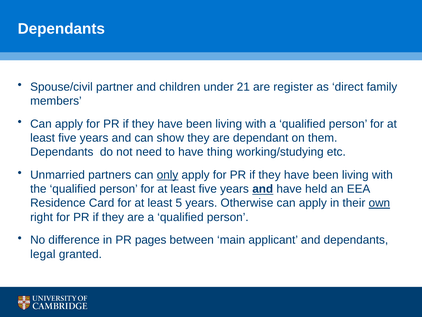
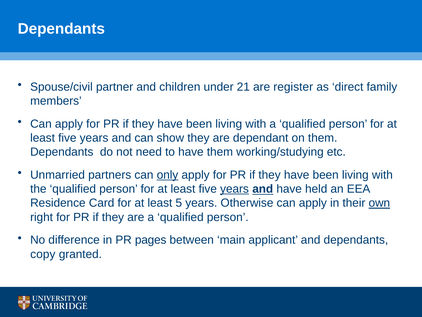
have thing: thing -> them
years at (234, 189) underline: none -> present
legal: legal -> copy
